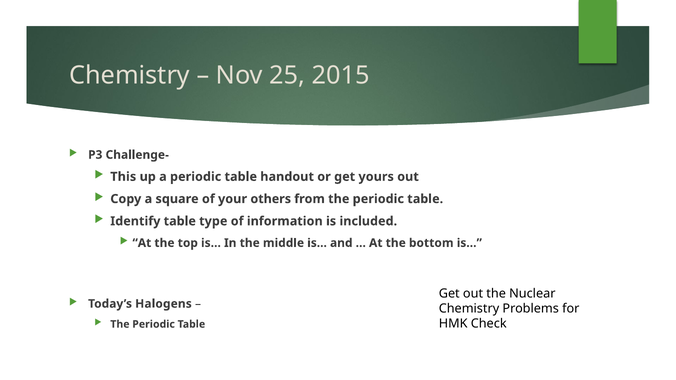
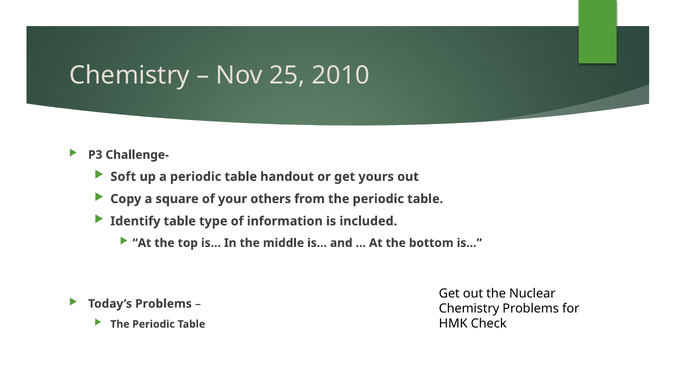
2015: 2015 -> 2010
This: This -> Soft
Today’s Halogens: Halogens -> Problems
